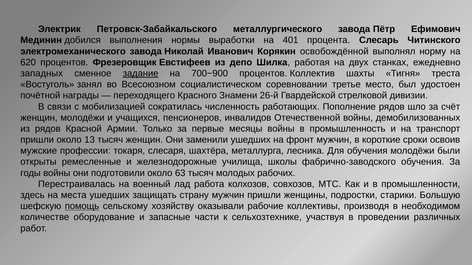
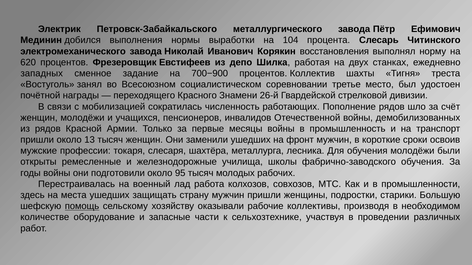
401: 401 -> 104
освобождённой: освобождённой -> восстановления
задание underline: present -> none
63: 63 -> 95
